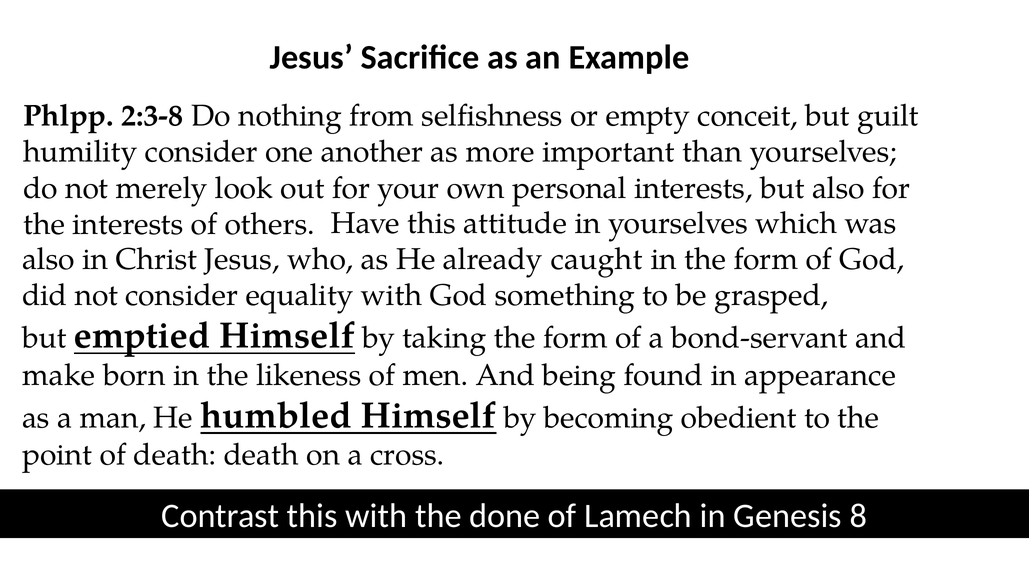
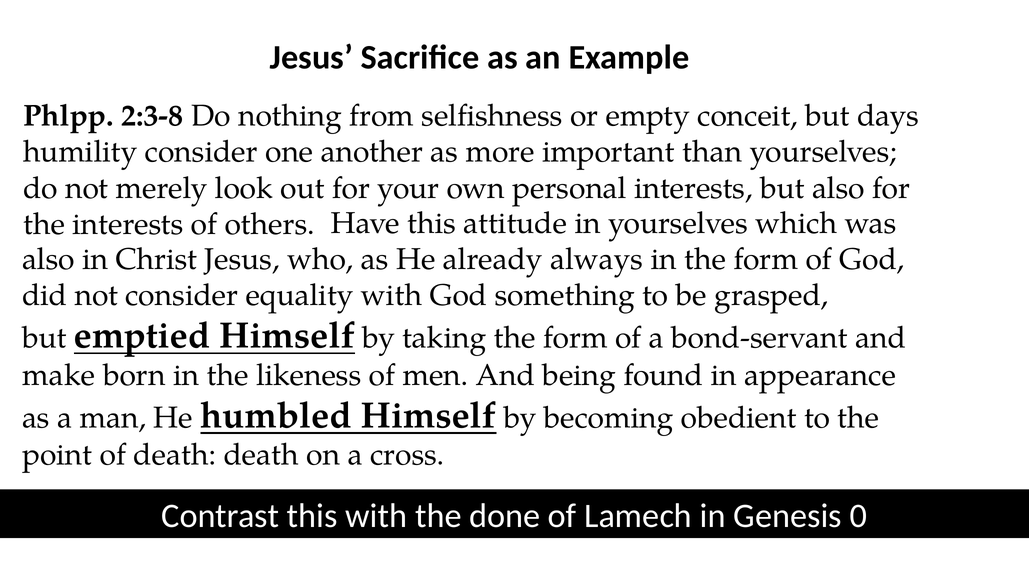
guilt: guilt -> days
caught: caught -> always
8: 8 -> 0
